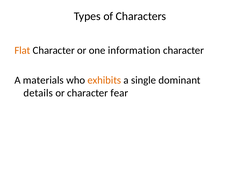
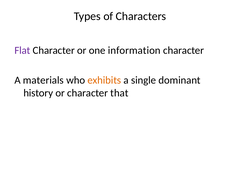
Flat colour: orange -> purple
details: details -> history
fear: fear -> that
